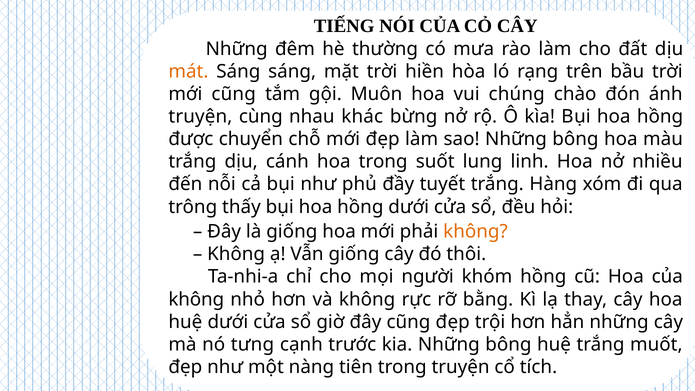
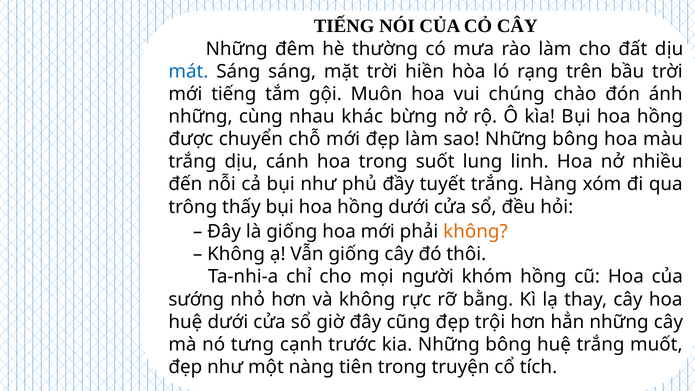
mát colour: orange -> blue
mới cũng: cũng -> tiếng
truyện at (200, 117): truyện -> những
không at (196, 299): không -> sướng
